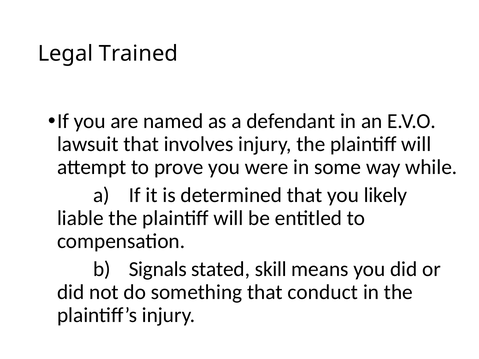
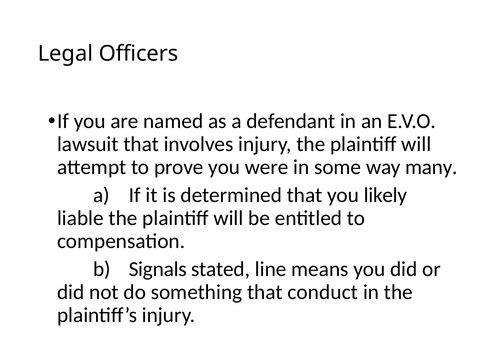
Trained: Trained -> Officers
while: while -> many
skill: skill -> line
